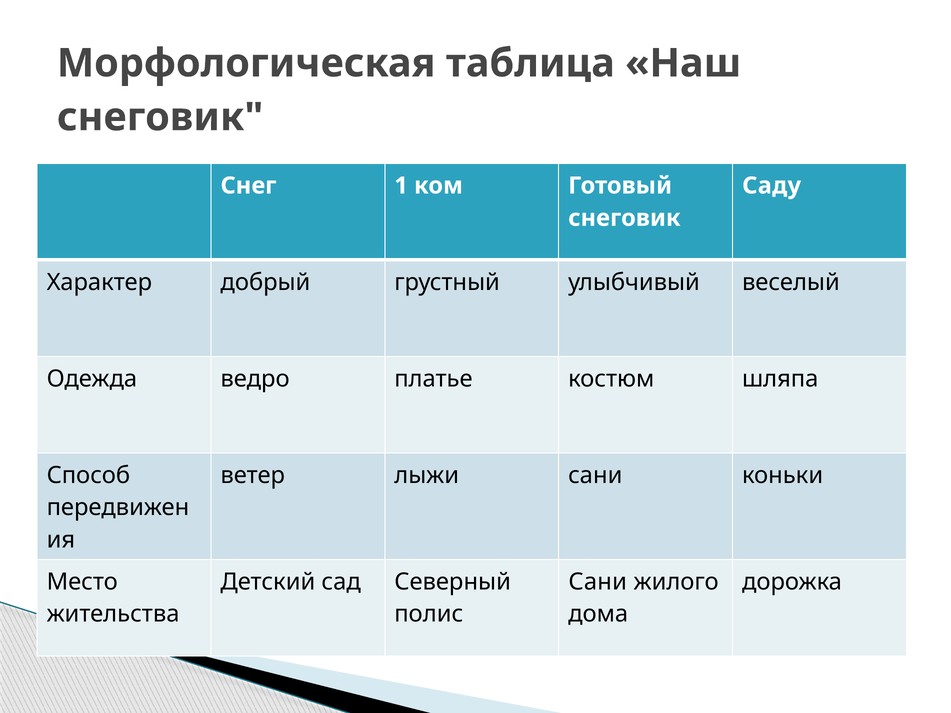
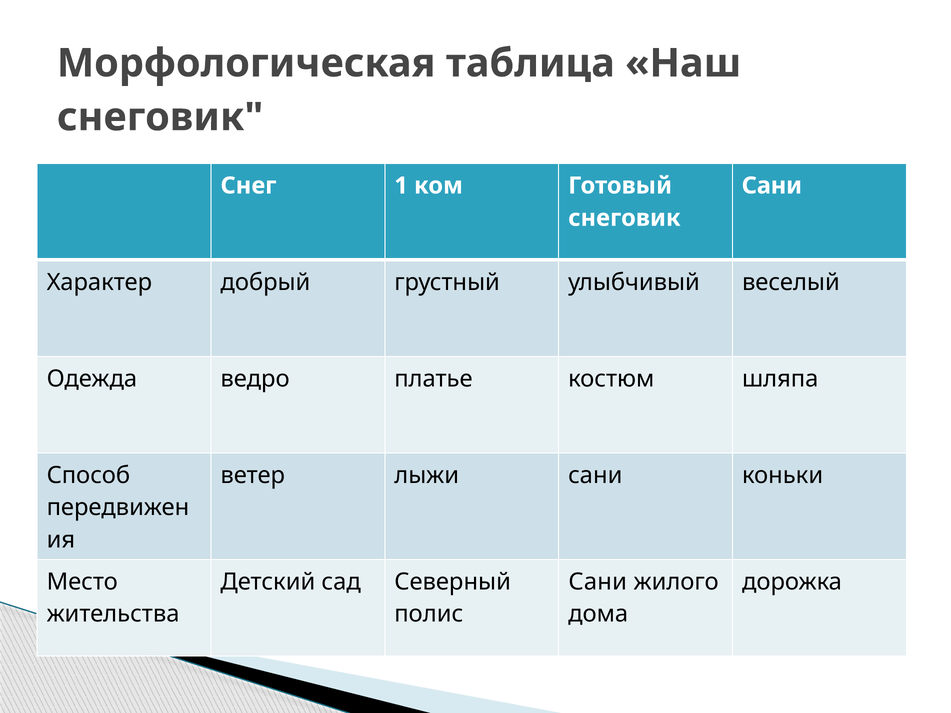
Саду at (772, 186): Саду -> Сани
